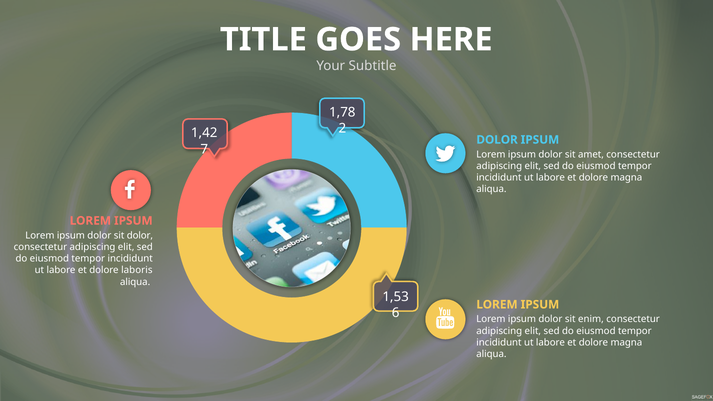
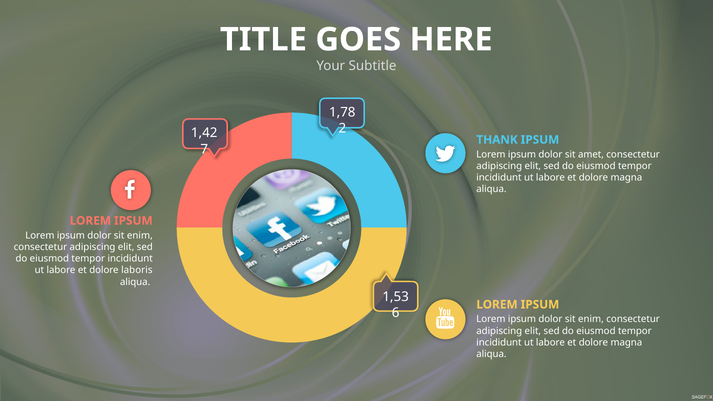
DOLOR at (497, 140): DOLOR -> THANK
dolor at (140, 235): dolor -> enim
